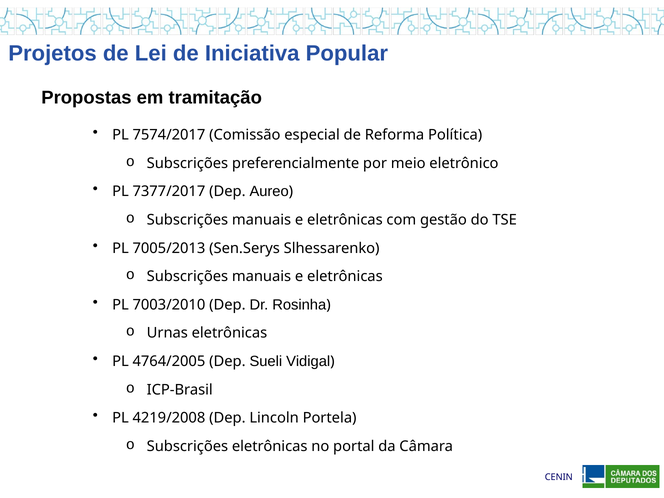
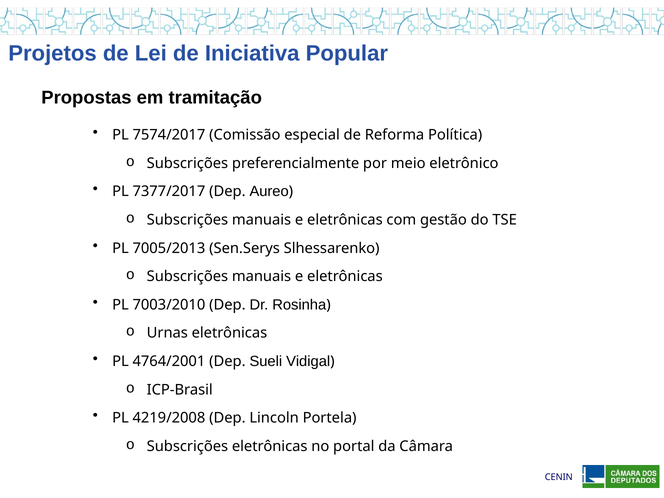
4764/2005: 4764/2005 -> 4764/2001
